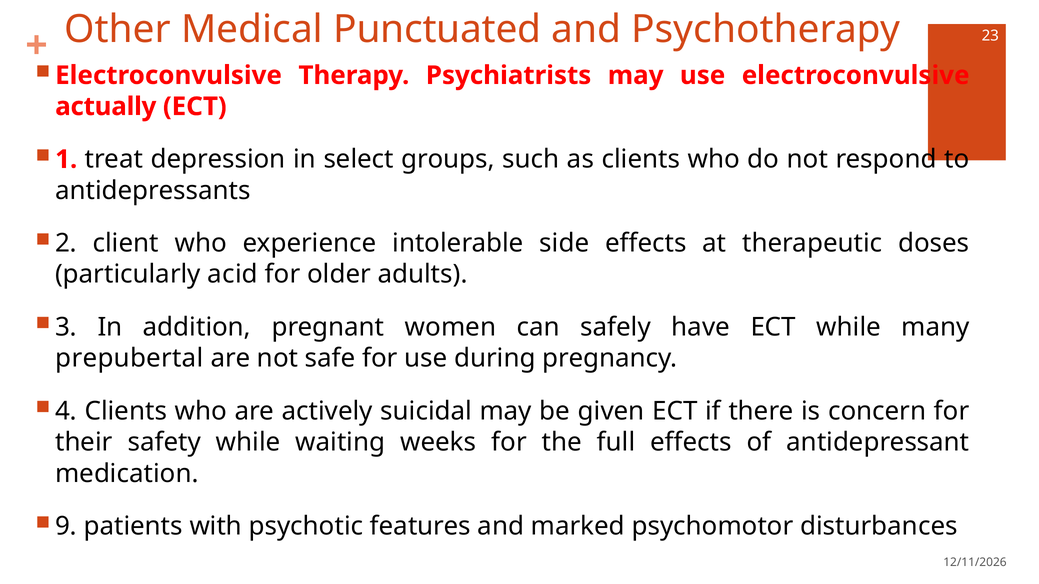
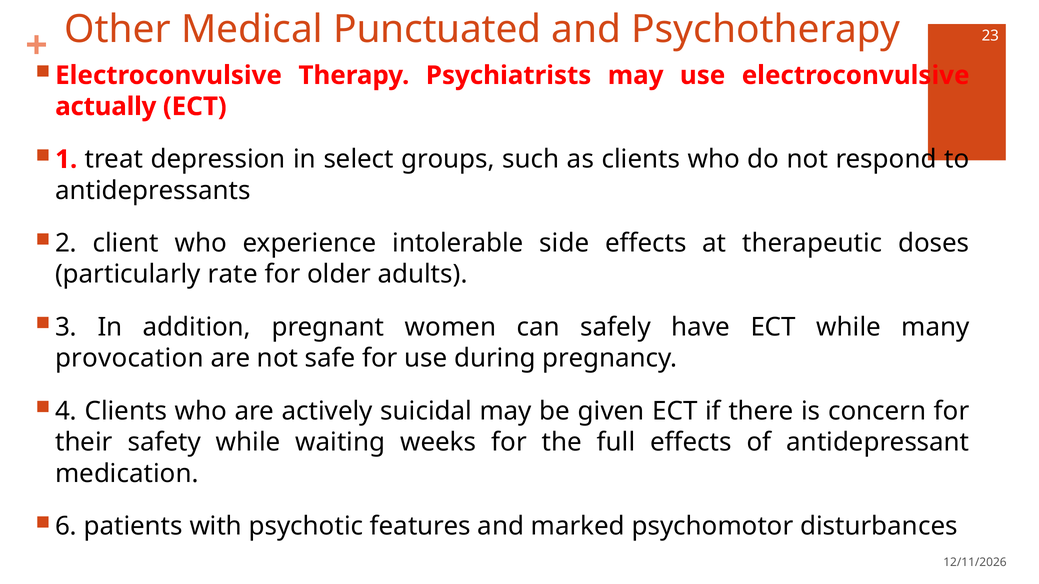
acid: acid -> rate
prepubertal: prepubertal -> provocation
9: 9 -> 6
